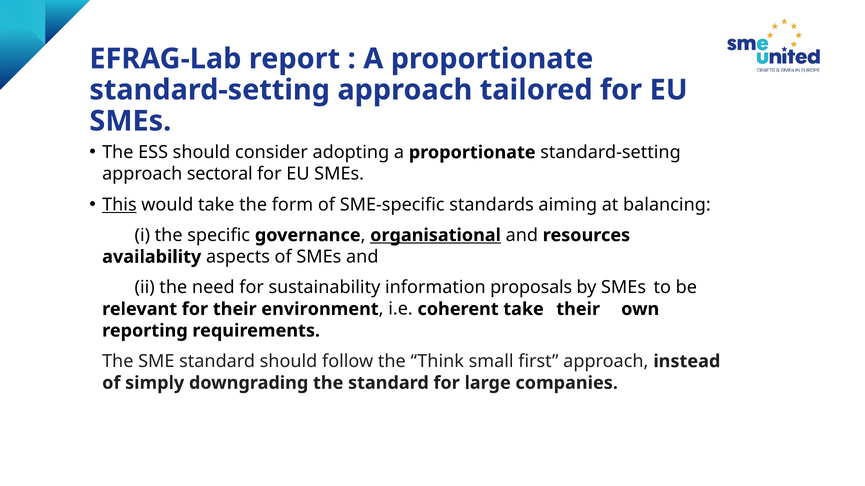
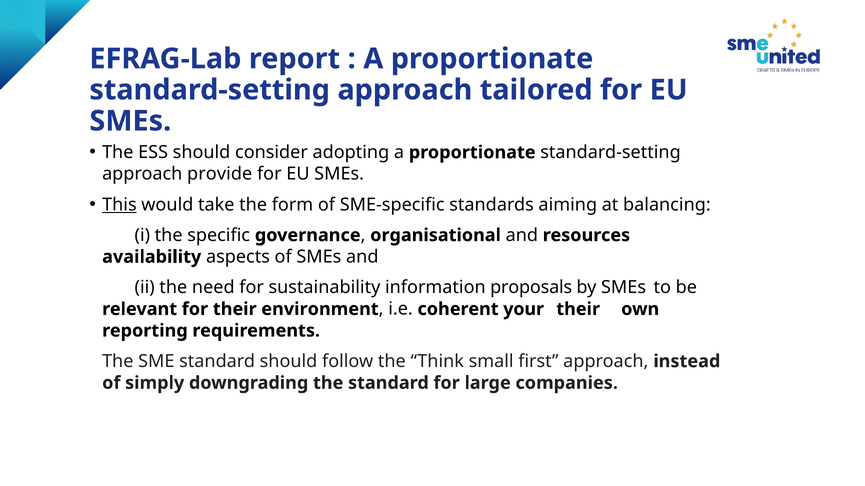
sectoral: sectoral -> provide
organisational underline: present -> none
coherent take: take -> your
